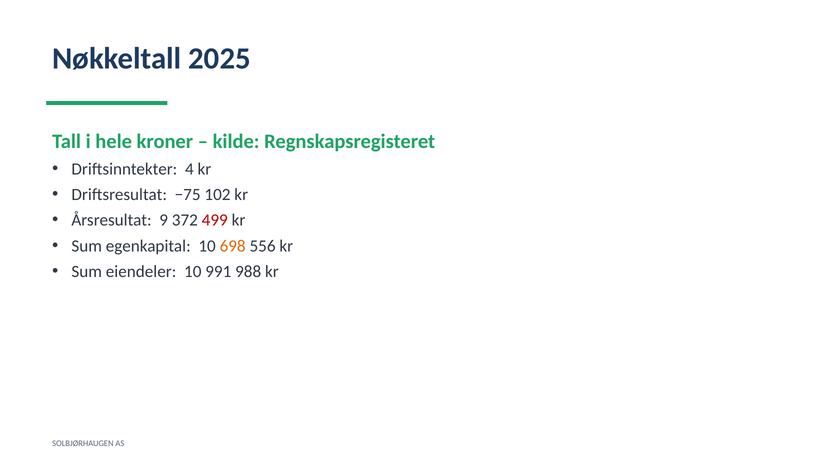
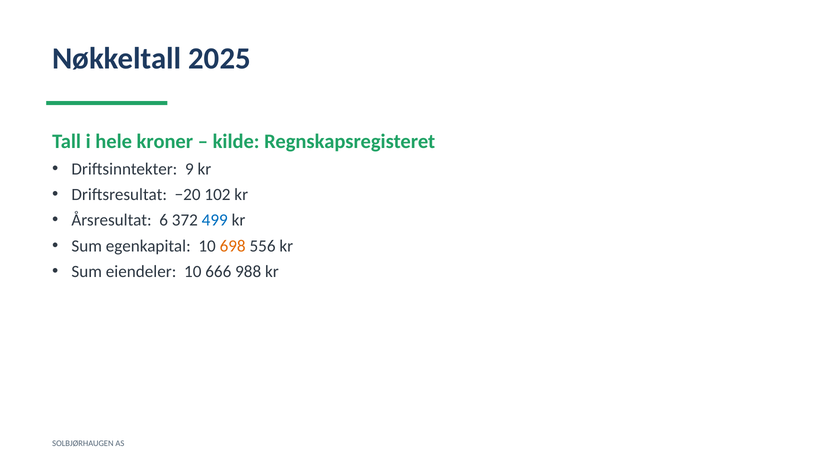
4: 4 -> 9
−75: −75 -> −20
9: 9 -> 6
499 colour: red -> blue
991: 991 -> 666
